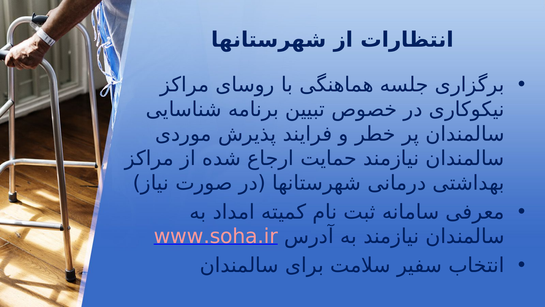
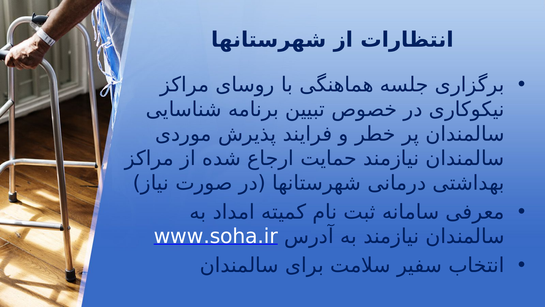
www.soha.ir colour: pink -> white
